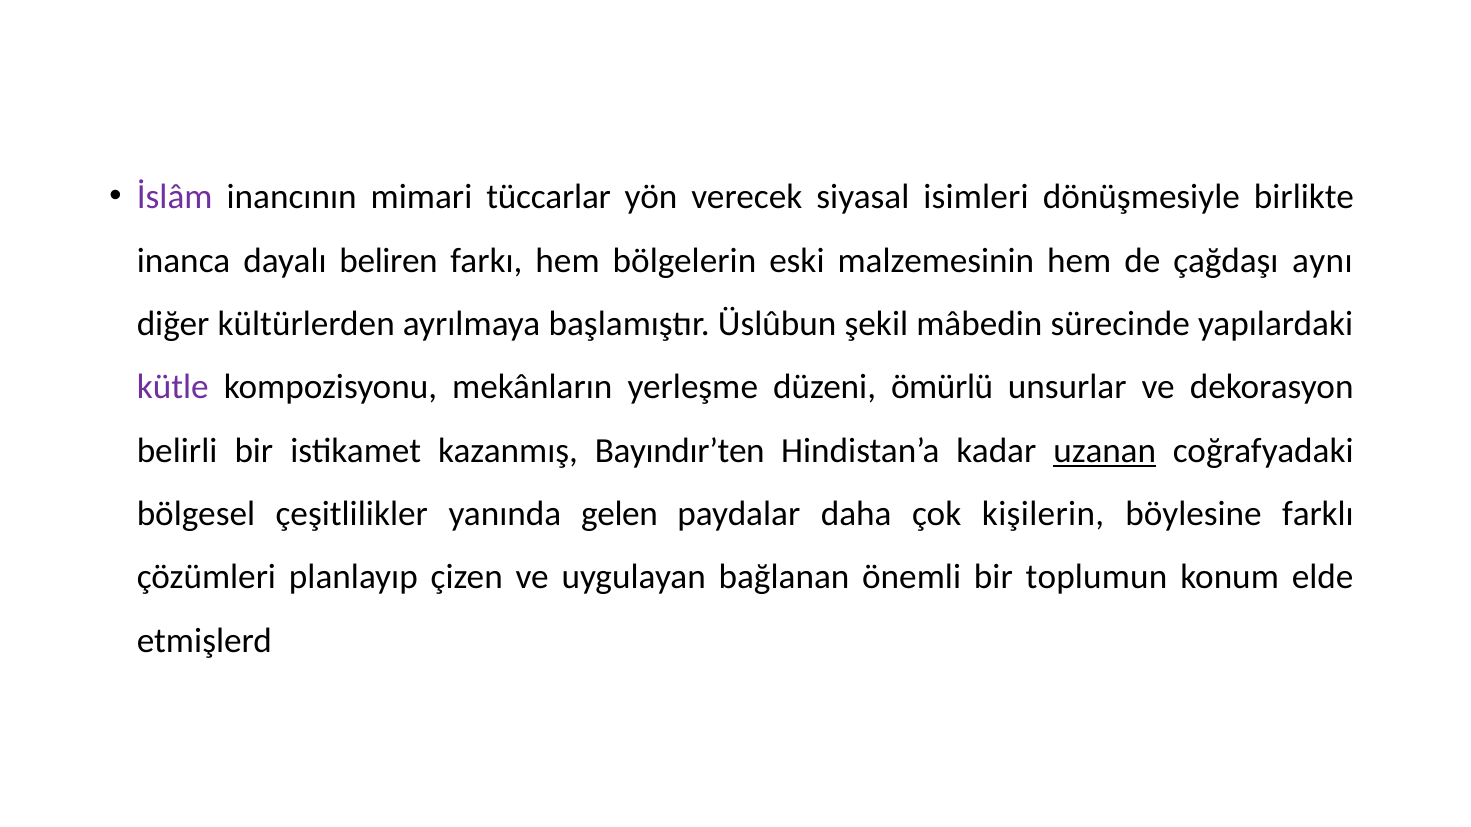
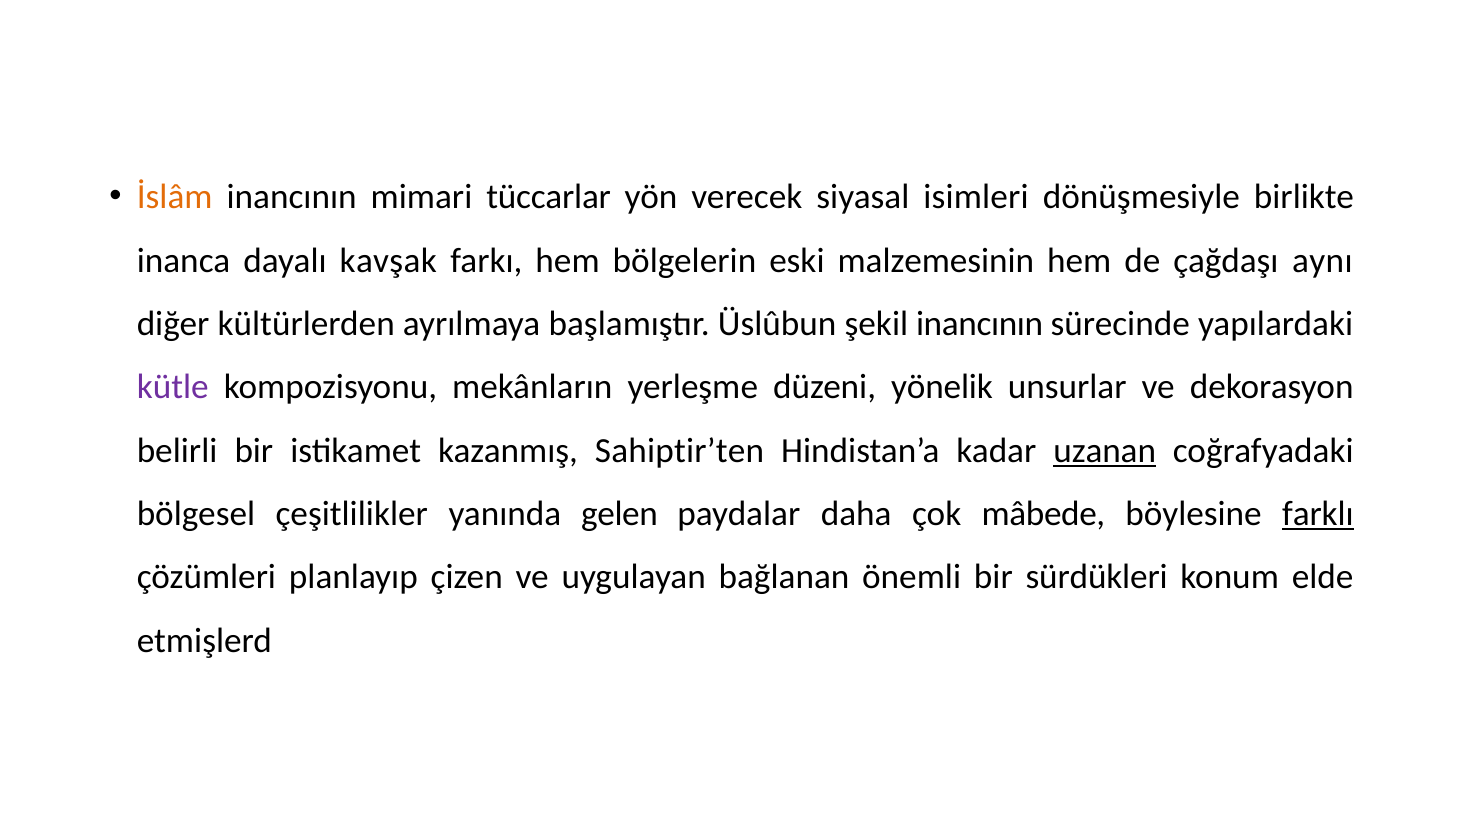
İslâm colour: purple -> orange
beliren: beliren -> kavşak
şekil mâbedin: mâbedin -> inancının
ömürlü: ömürlü -> yönelik
Bayındır’ten: Bayındır’ten -> Sahiptir’ten
kişilerin: kişilerin -> mâbede
farklı underline: none -> present
toplumun: toplumun -> sürdükleri
